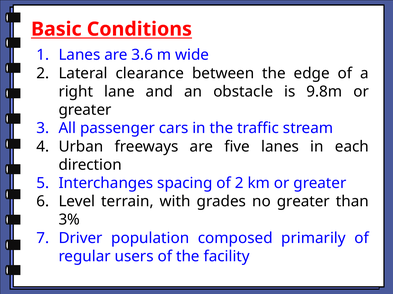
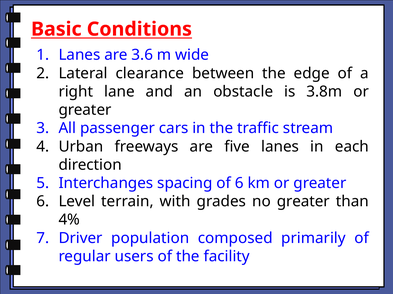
9.8m: 9.8m -> 3.8m
of 2: 2 -> 6
3%: 3% -> 4%
